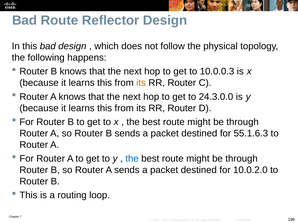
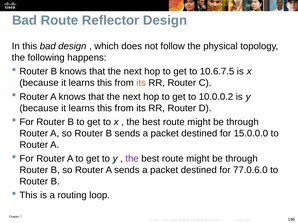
10.0.0.3: 10.0.0.3 -> 10.6.7.5
24.3.0.0: 24.3.0.0 -> 10.0.0.2
55.1.6.3: 55.1.6.3 -> 15.0.0.0
the at (132, 159) colour: blue -> purple
10.0.2.0: 10.0.2.0 -> 77.0.6.0
